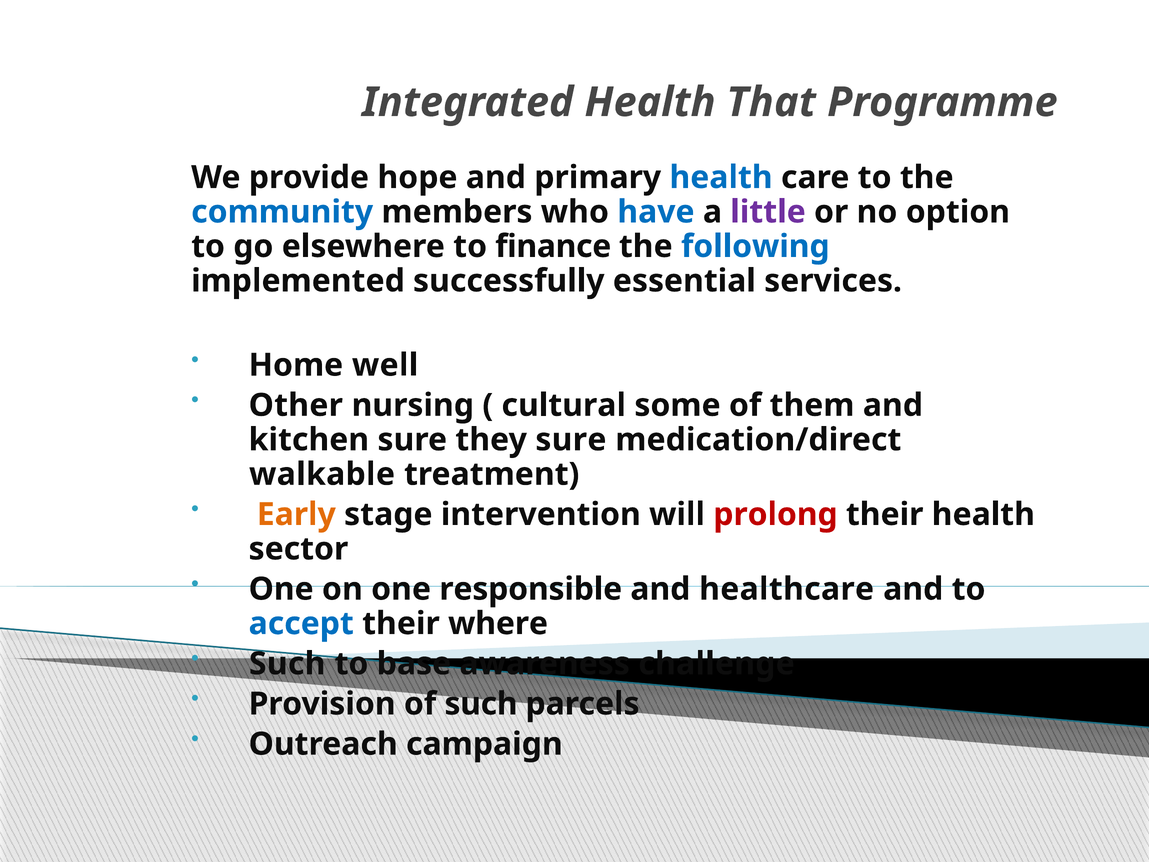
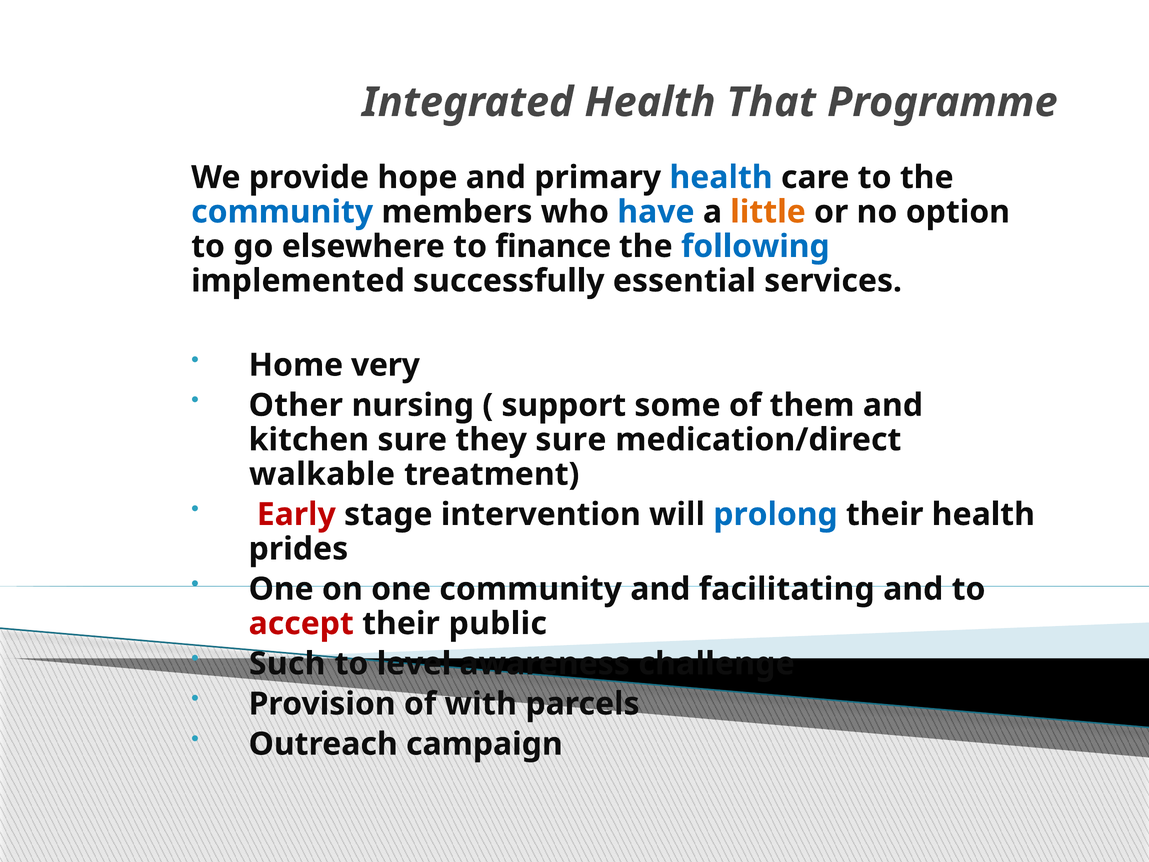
little colour: purple -> orange
well: well -> very
cultural: cultural -> support
Early colour: orange -> red
prolong colour: red -> blue
sector: sector -> prides
one responsible: responsible -> community
healthcare: healthcare -> facilitating
accept colour: blue -> red
where: where -> public
base: base -> level
of such: such -> with
